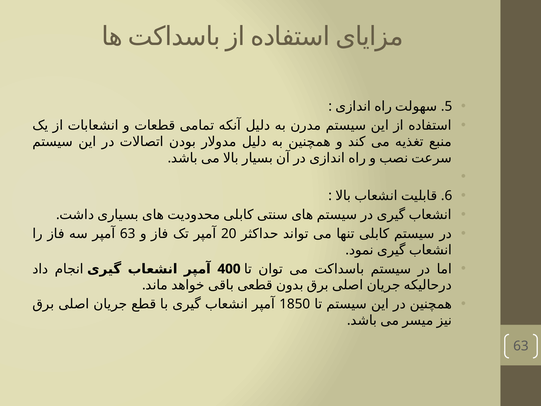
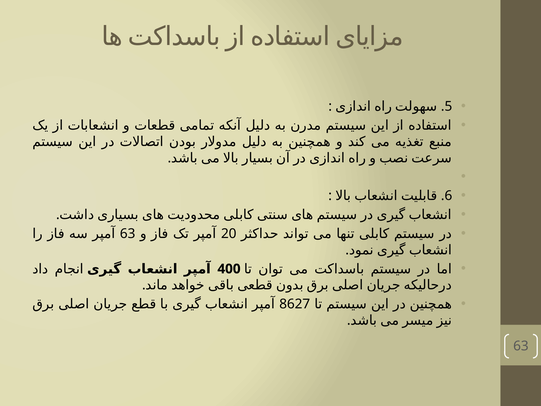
1850: 1850 -> 8627
